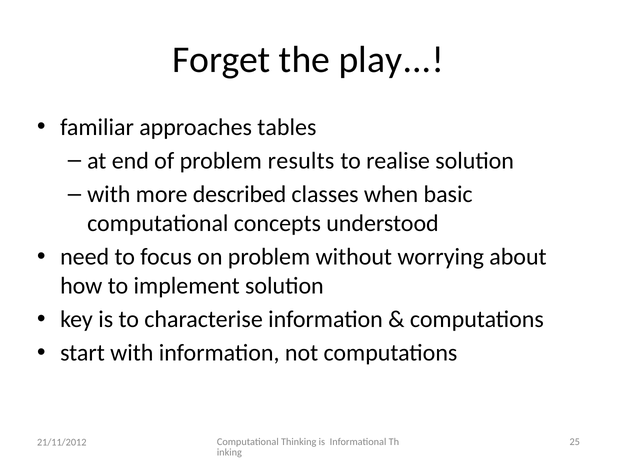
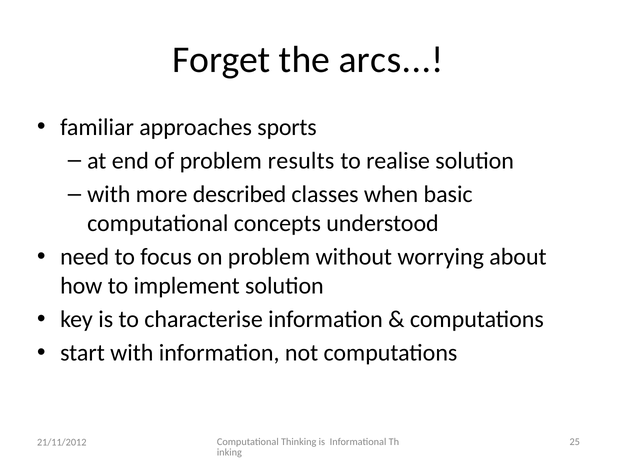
play: play -> arcs
tables: tables -> sports
